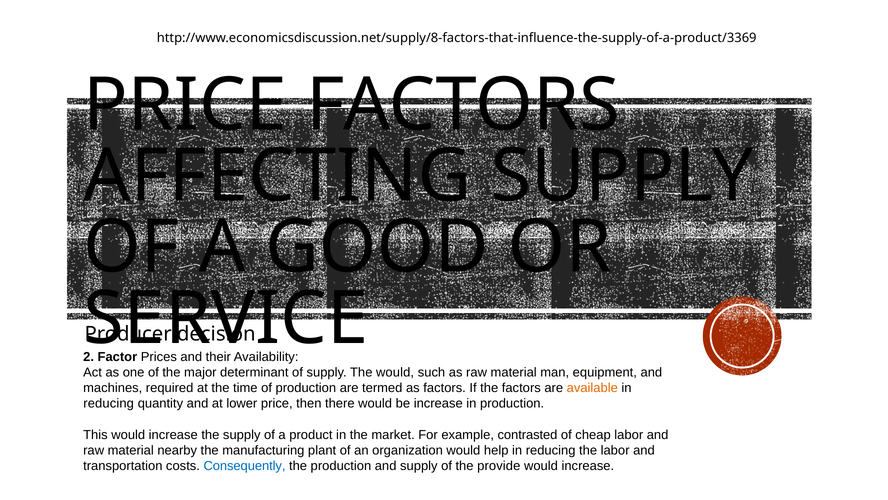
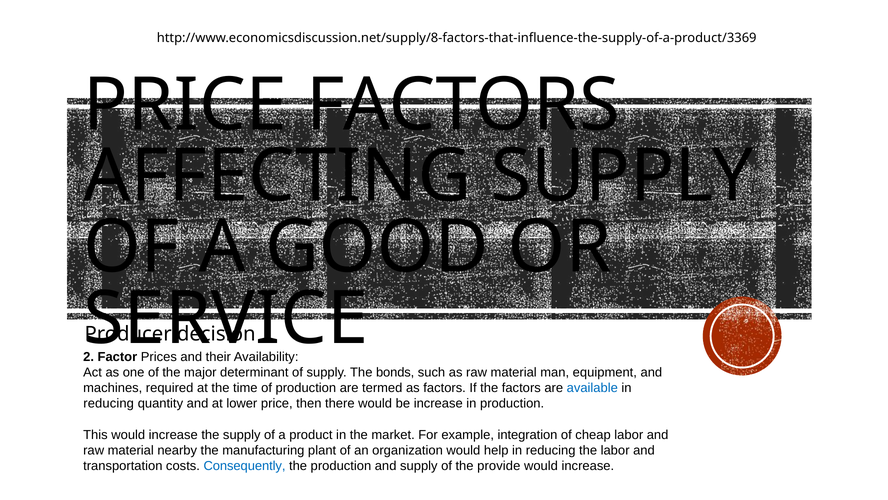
would at (395, 372): would -> bonds
available colour: orange -> blue
contrasted: contrasted -> integration
